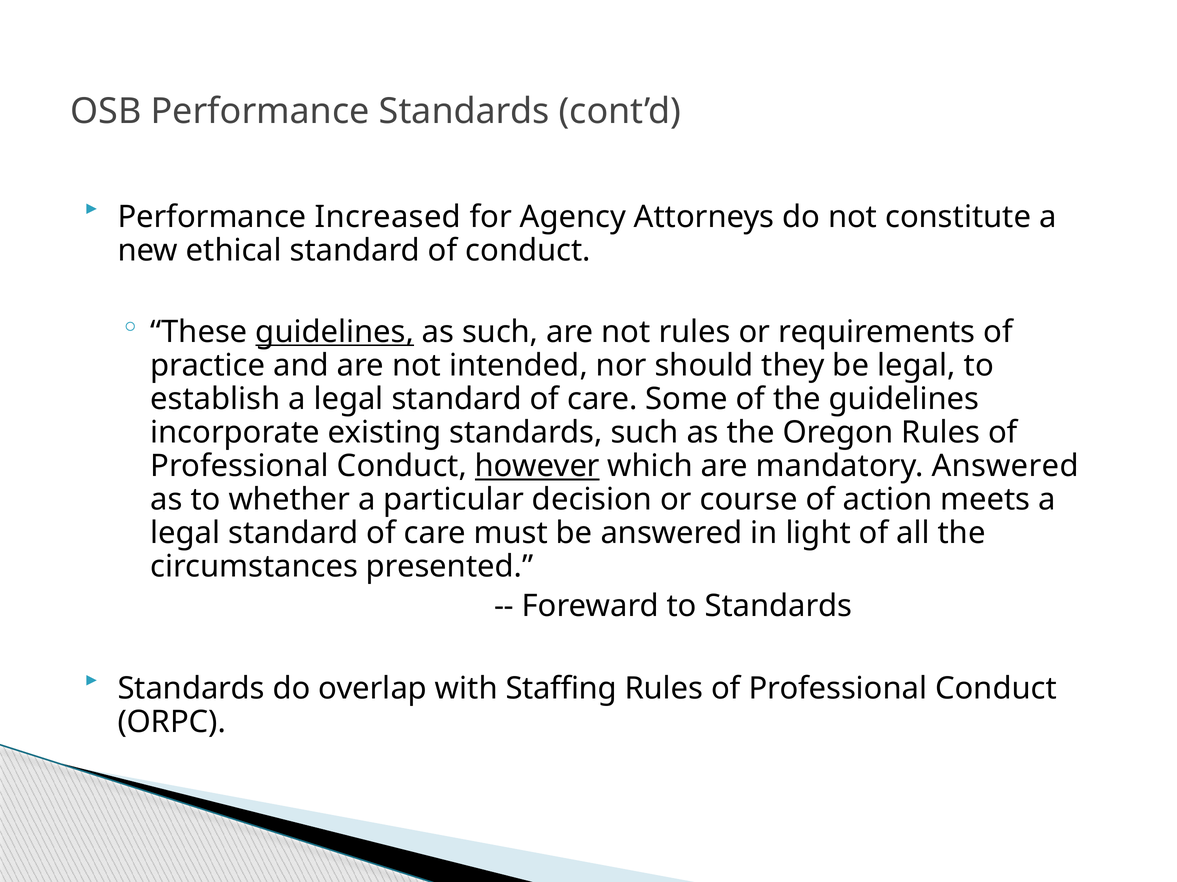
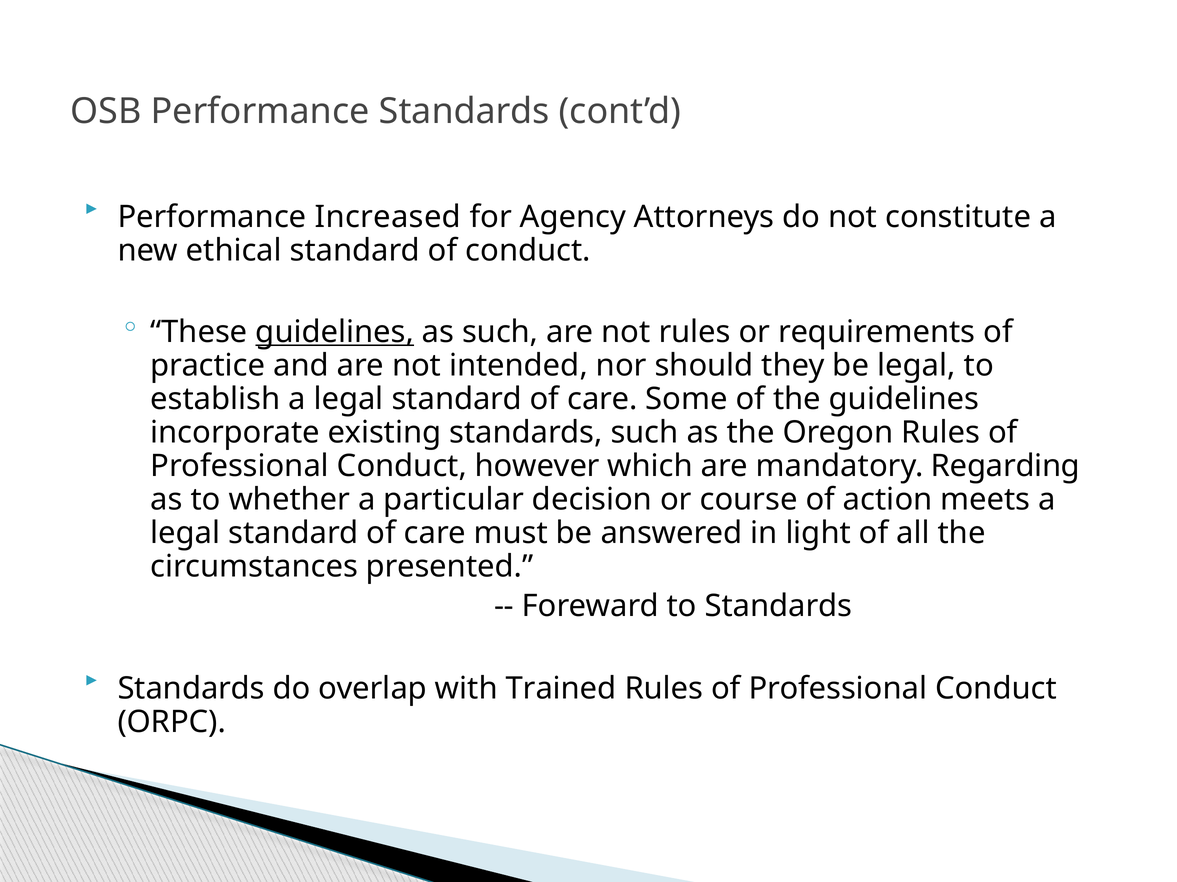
however underline: present -> none
mandatory Answered: Answered -> Regarding
Staffing: Staffing -> Trained
